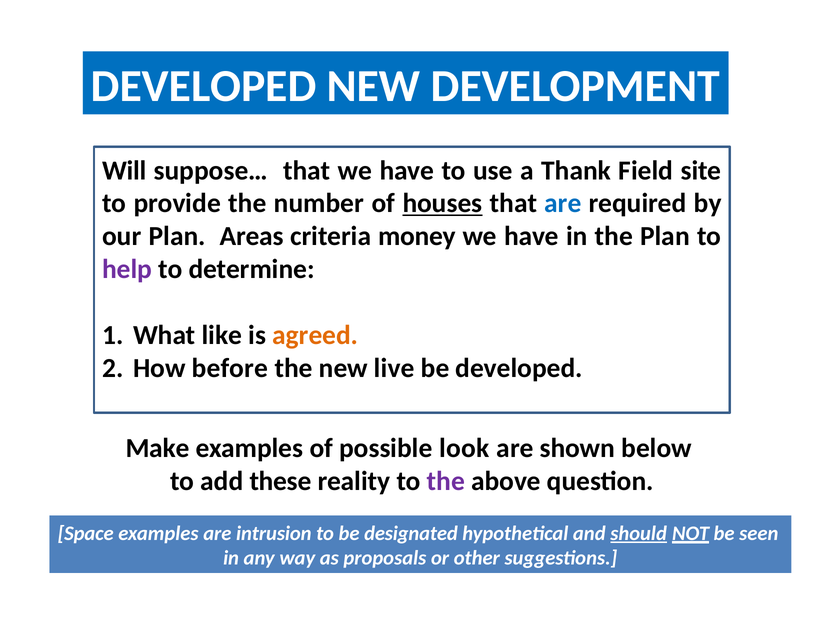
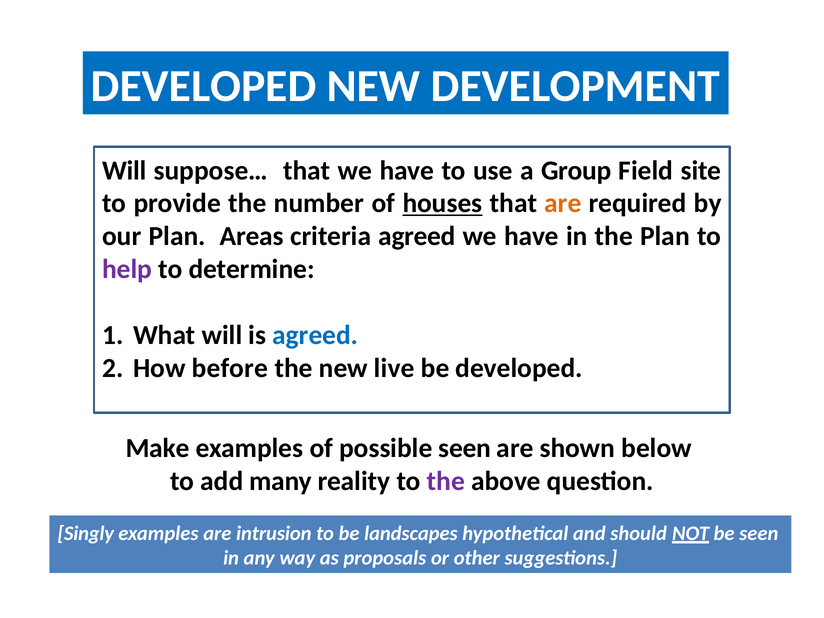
Thank: Thank -> Group
are at (563, 203) colour: blue -> orange
criteria money: money -> agreed
What like: like -> will
agreed at (315, 335) colour: orange -> blue
possible look: look -> seen
these: these -> many
Space: Space -> Singly
designated: designated -> landscapes
should underline: present -> none
